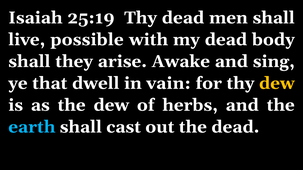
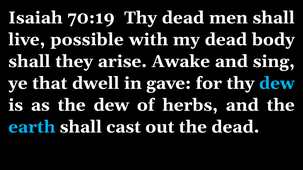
25:19: 25:19 -> 70:19
vain: vain -> gave
dew at (277, 83) colour: yellow -> light blue
